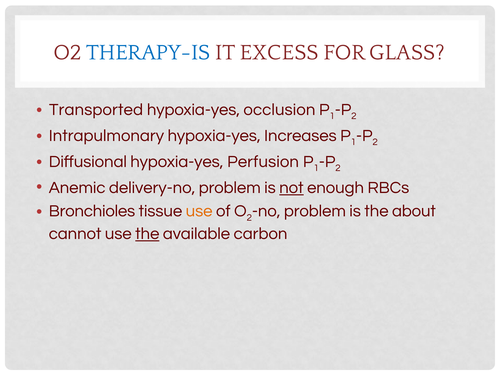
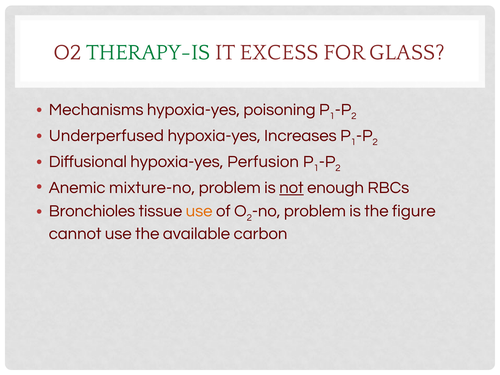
THERAPY-IS colour: blue -> green
Transported: Transported -> Mechanisms
occlusion: occlusion -> poisoning
Intrapulmonary: Intrapulmonary -> Underperfused
delivery-no: delivery-no -> mixture-no
about: about -> figure
the at (147, 234) underline: present -> none
